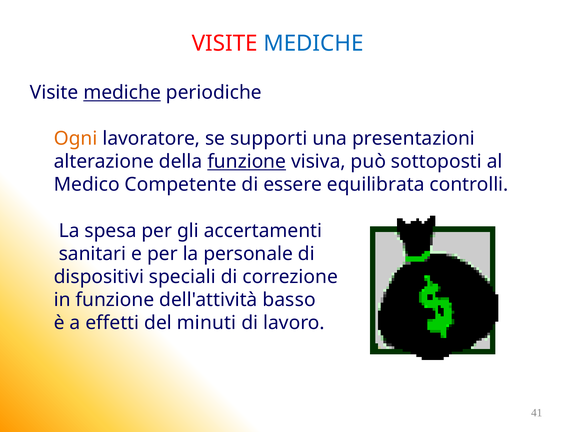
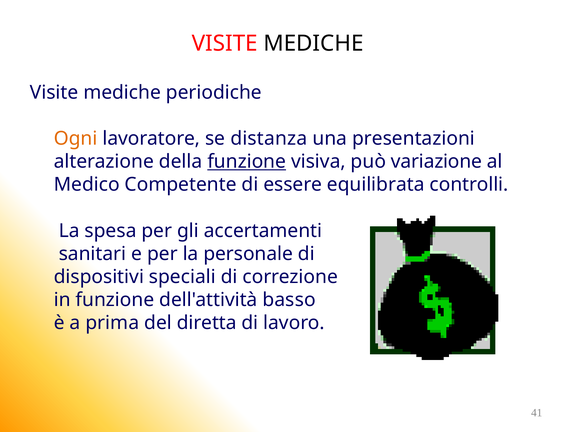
MEDICHE at (314, 44) colour: blue -> black
mediche at (122, 93) underline: present -> none
supporti: supporti -> distanza
sottoposti: sottoposti -> variazione
effetti: effetti -> prima
minuti: minuti -> diretta
